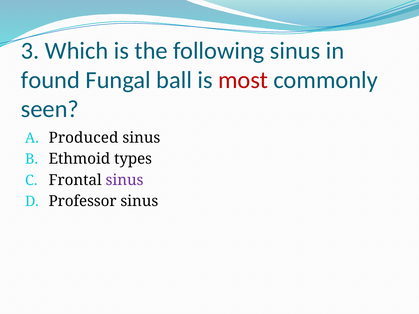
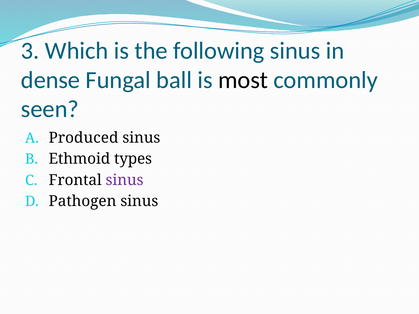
found: found -> dense
most colour: red -> black
Professor: Professor -> Pathogen
